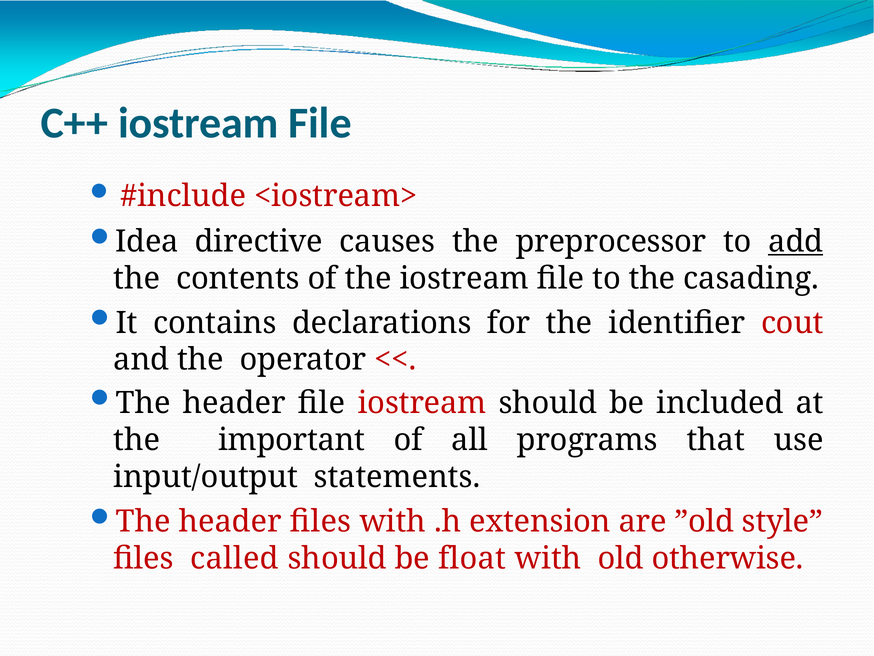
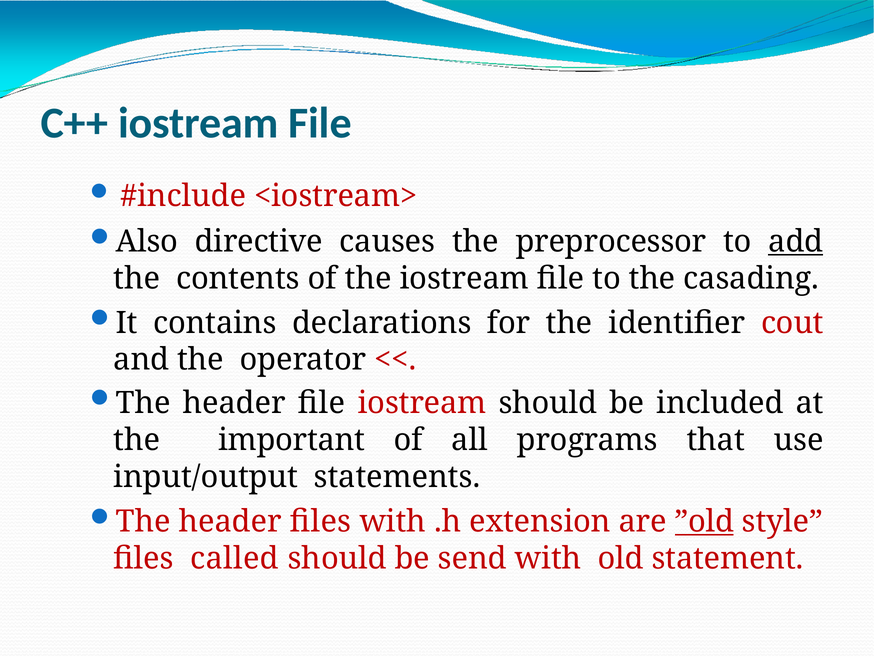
Idea: Idea -> Also
”old underline: none -> present
float: float -> send
otherwise: otherwise -> statement
